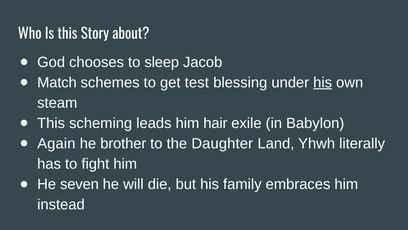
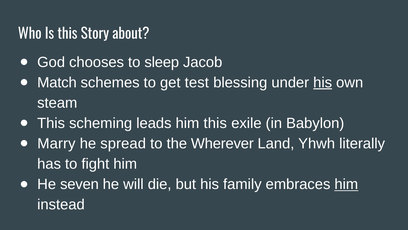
him hair: hair -> this
Again: Again -> Marry
brother: brother -> spread
Daughter: Daughter -> Wherever
him at (346, 184) underline: none -> present
